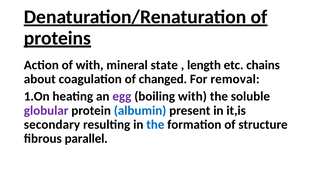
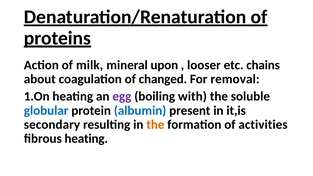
of with: with -> milk
state: state -> upon
length: length -> looser
globular colour: purple -> blue
the at (155, 125) colour: blue -> orange
structure: structure -> activities
fibrous parallel: parallel -> heating
